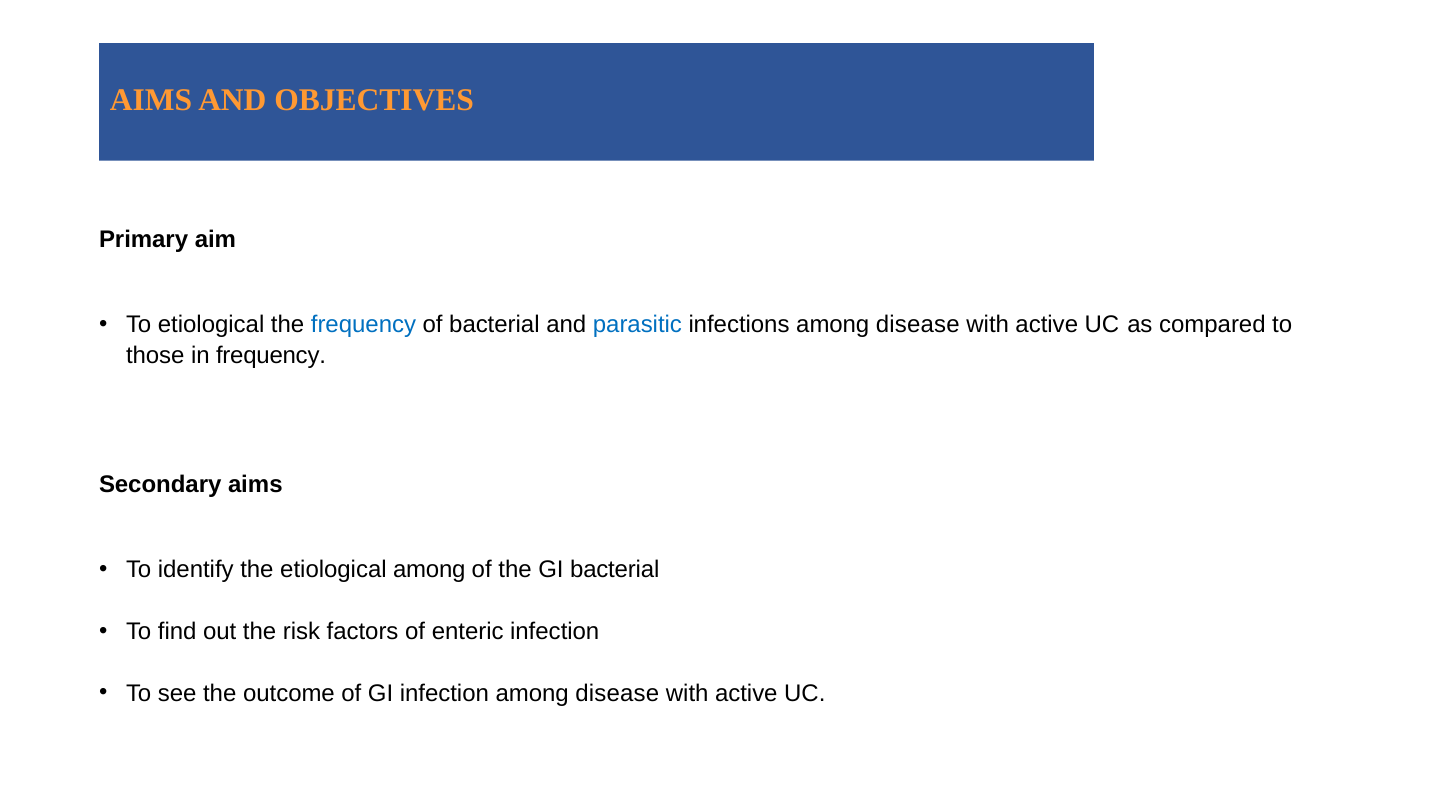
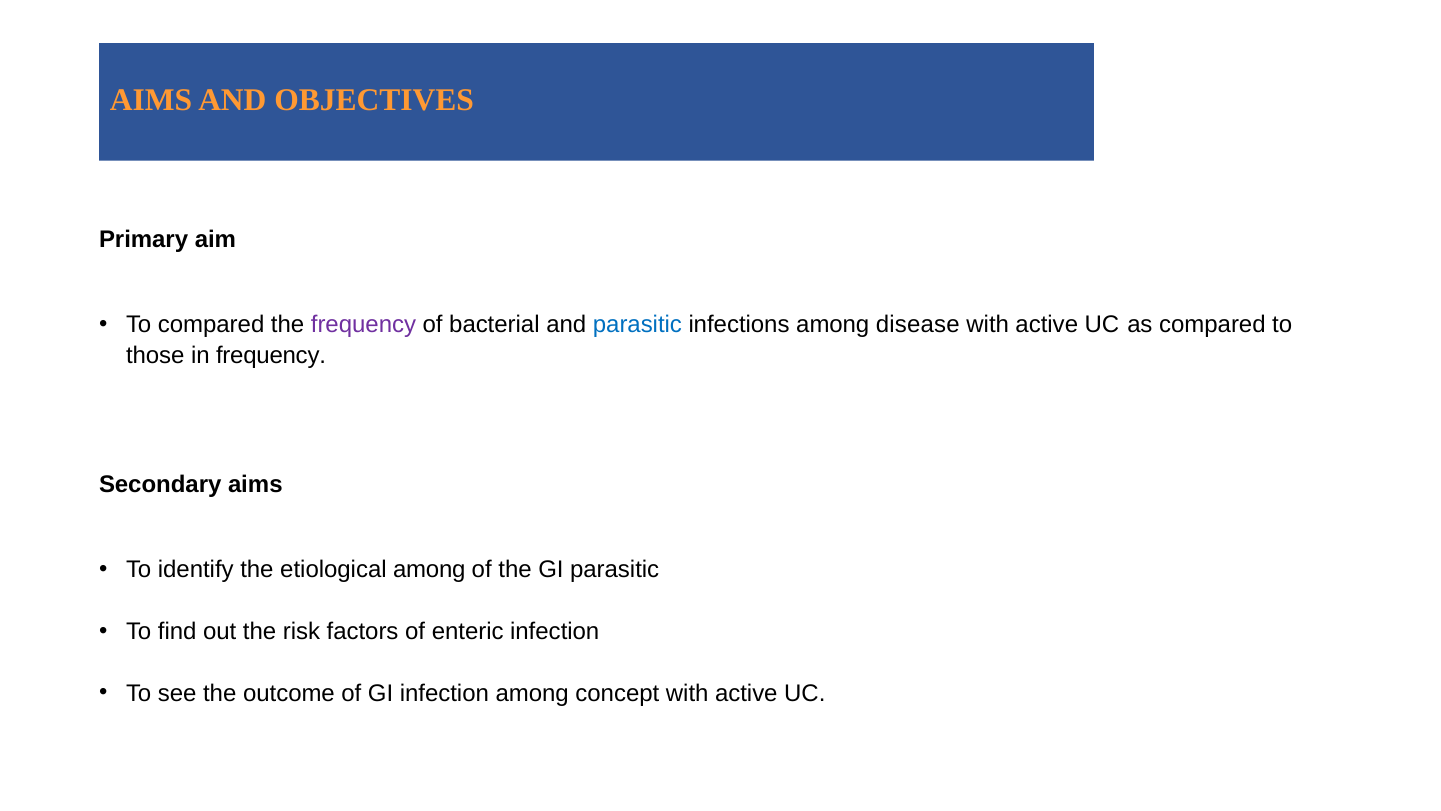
To etiological: etiological -> compared
frequency at (363, 325) colour: blue -> purple
GI bacterial: bacterial -> parasitic
infection among disease: disease -> concept
